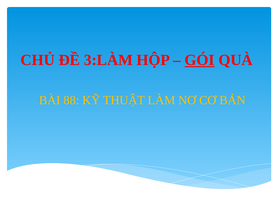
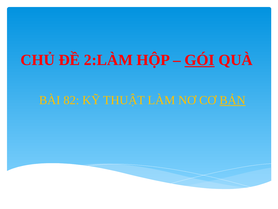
3:LÀM: 3:LÀM -> 2:LÀM
88: 88 -> 82
BẢN underline: none -> present
